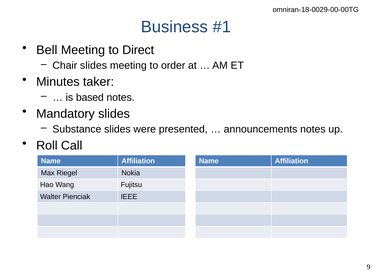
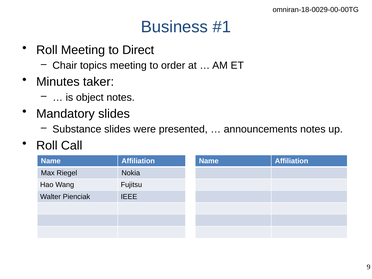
Bell at (47, 50): Bell -> Roll
Chair slides: slides -> topics
based: based -> object
